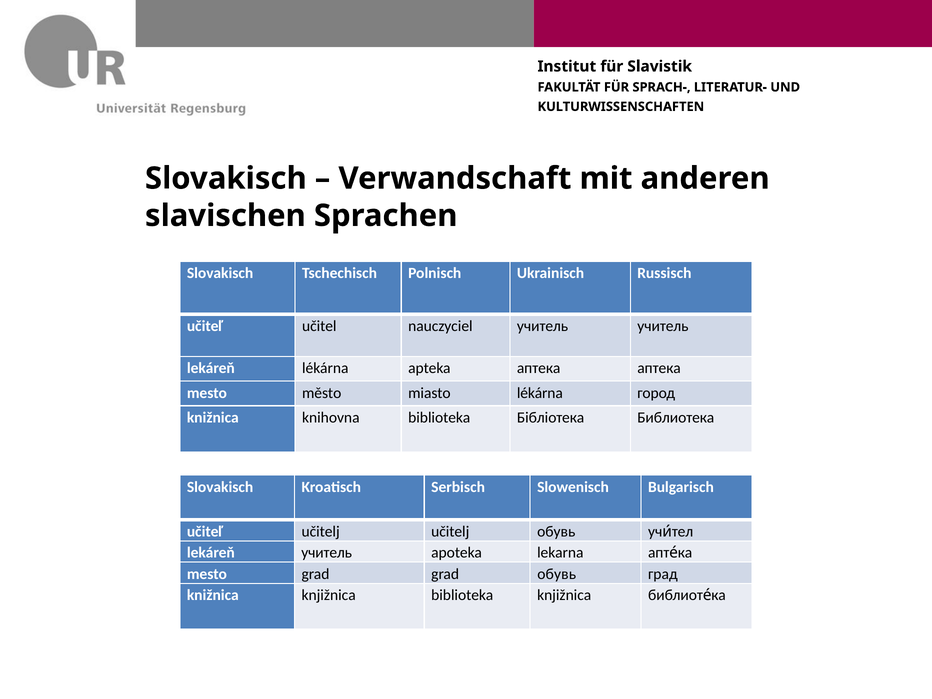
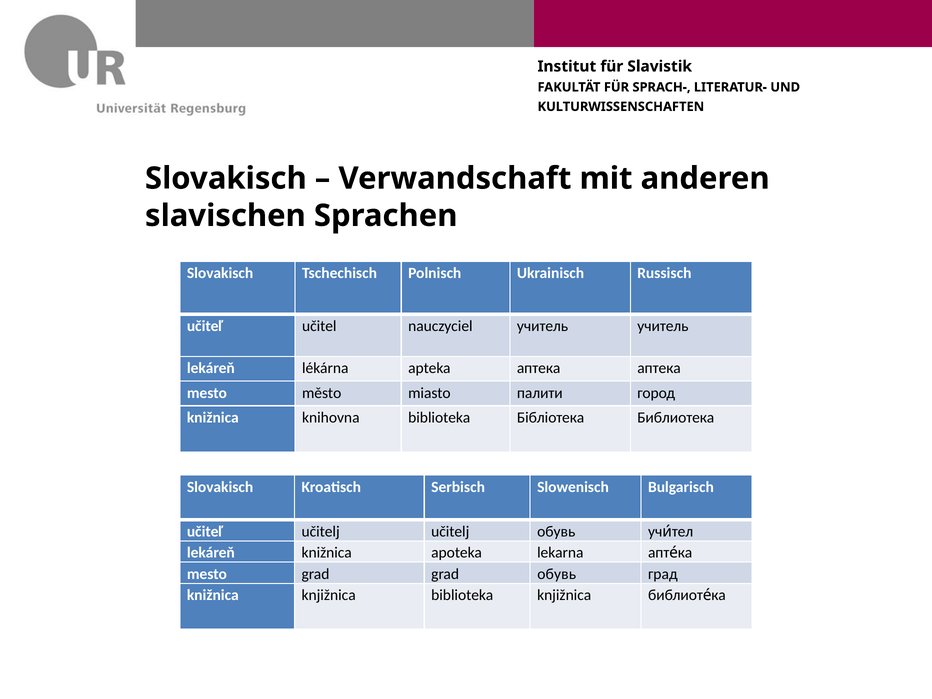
miasto lékárna: lékárna -> палити
lekáreň учитель: учитель -> knižnica
